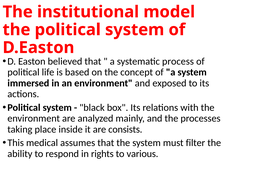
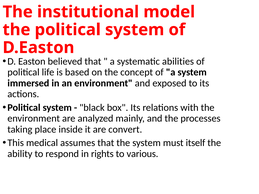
process: process -> abilities
consists: consists -> convert
filter: filter -> itself
